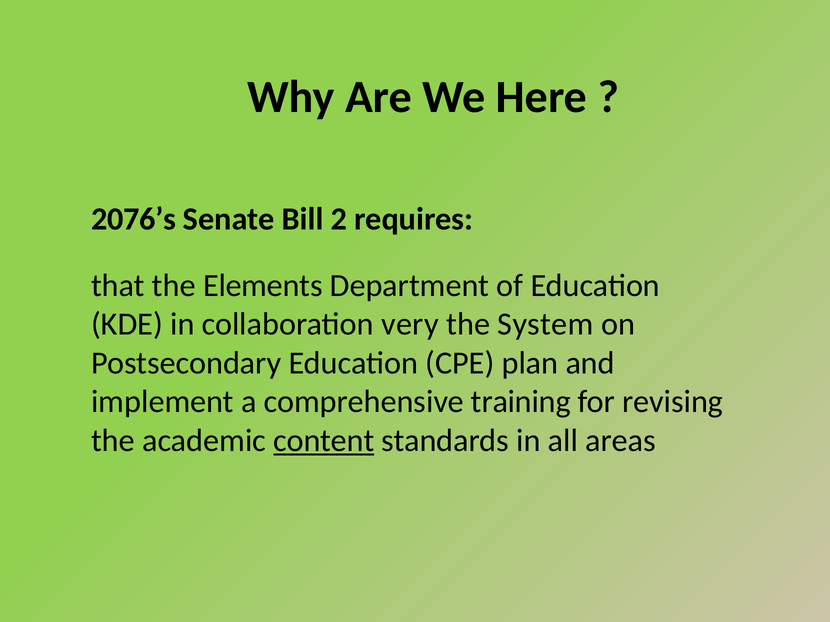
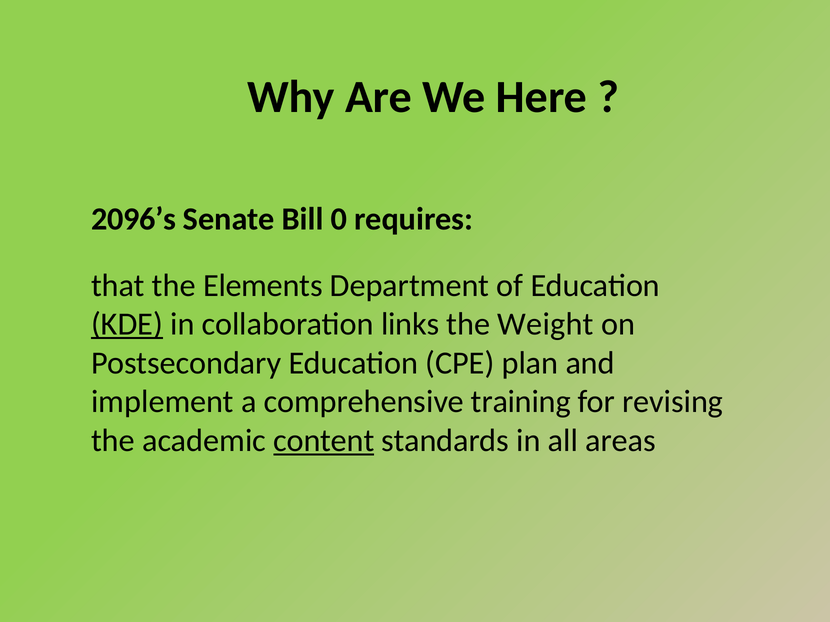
2076’s: 2076’s -> 2096’s
2: 2 -> 0
KDE underline: none -> present
very: very -> links
System: System -> Weight
